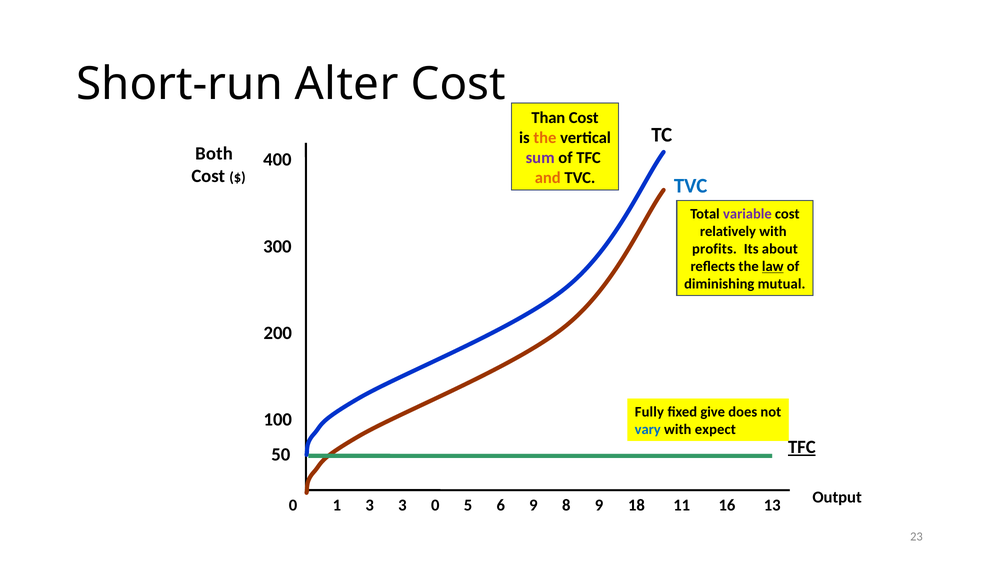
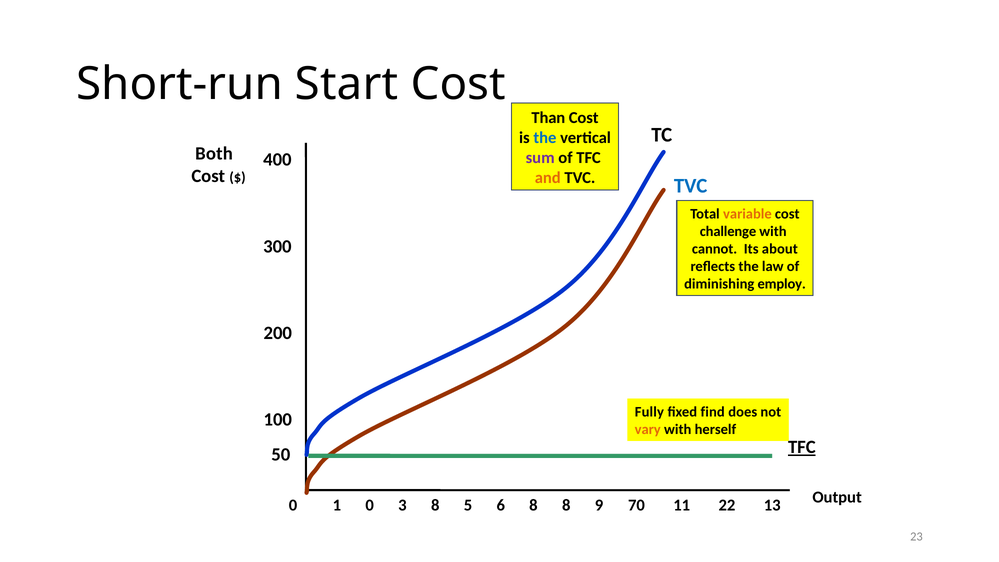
Alter: Alter -> Start
the at (545, 138) colour: orange -> blue
variable colour: purple -> orange
relatively: relatively -> challenge
profits: profits -> cannot
law underline: present -> none
mutual: mutual -> employ
give: give -> find
vary colour: blue -> orange
expect: expect -> herself
1 3: 3 -> 0
3 0: 0 -> 8
6 9: 9 -> 8
18: 18 -> 70
16: 16 -> 22
